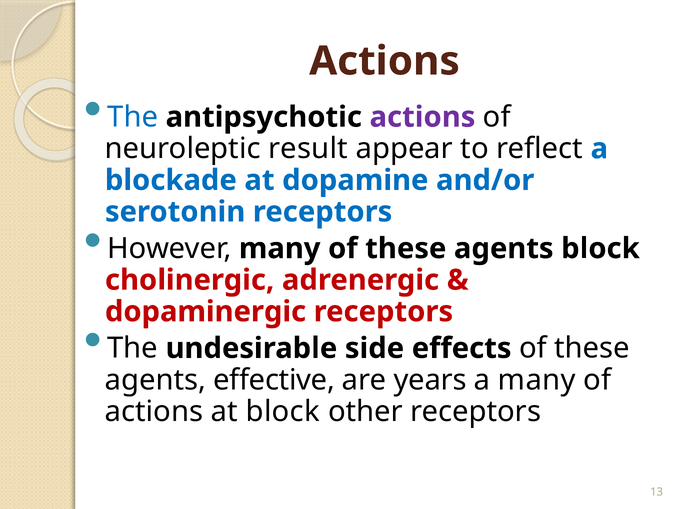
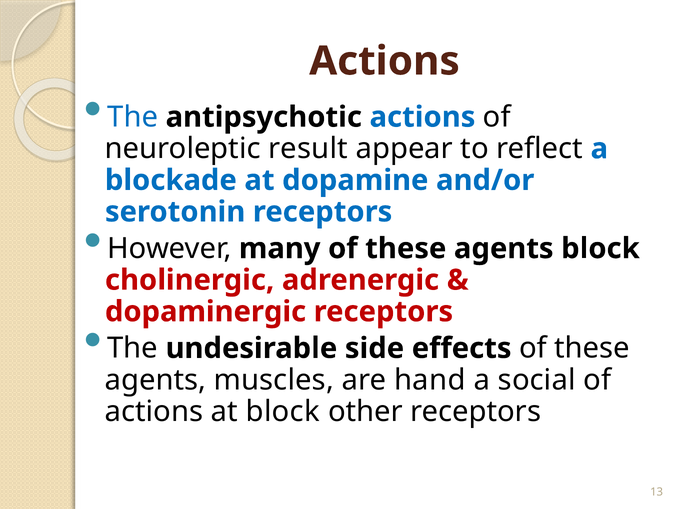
actions at (422, 117) colour: purple -> blue
effective: effective -> muscles
years: years -> hand
a many: many -> social
